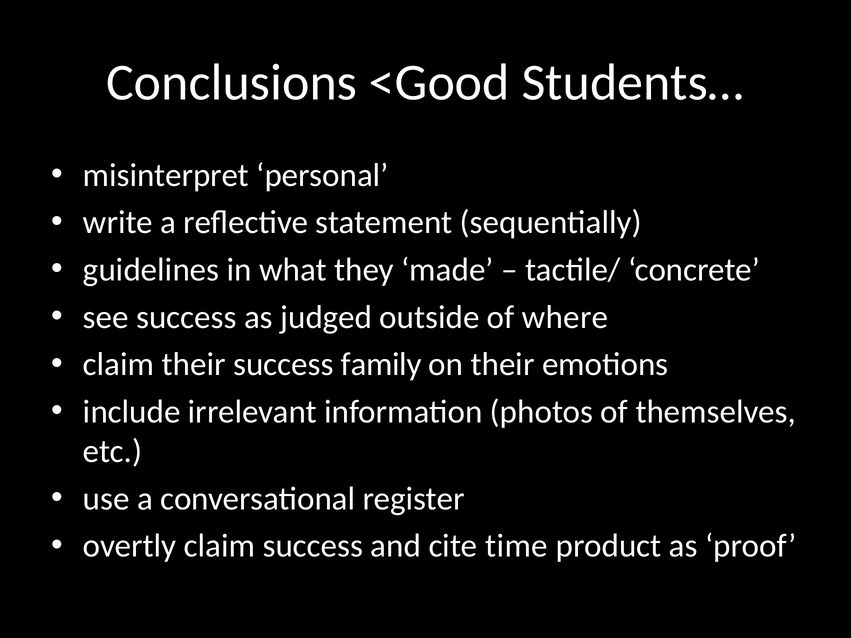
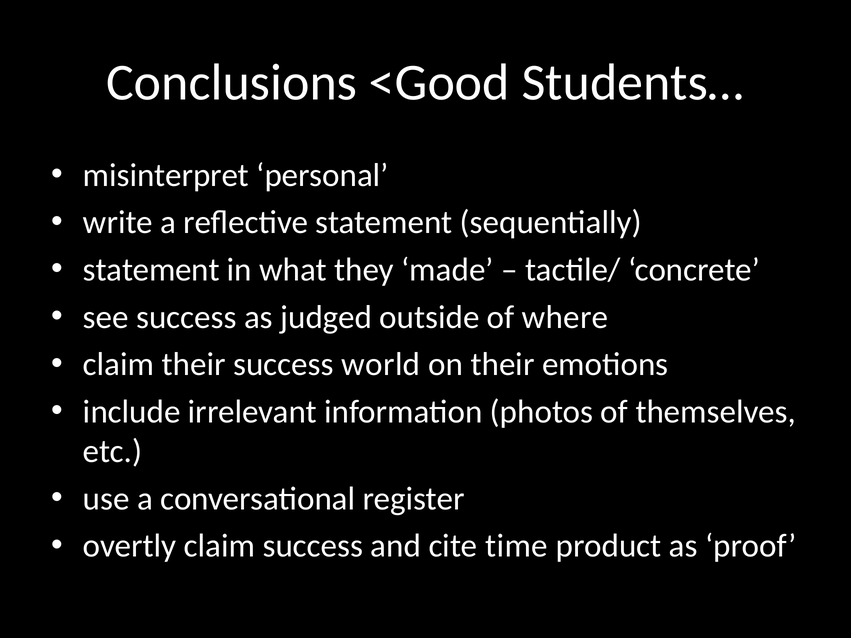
guidelines at (151, 270): guidelines -> statement
family: family -> world
